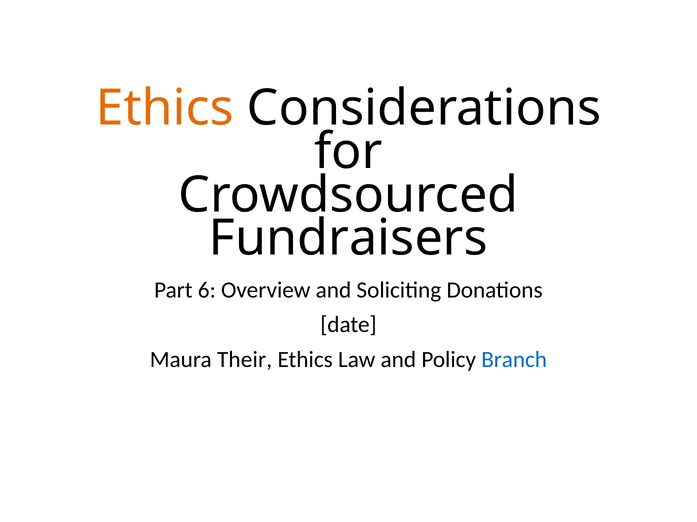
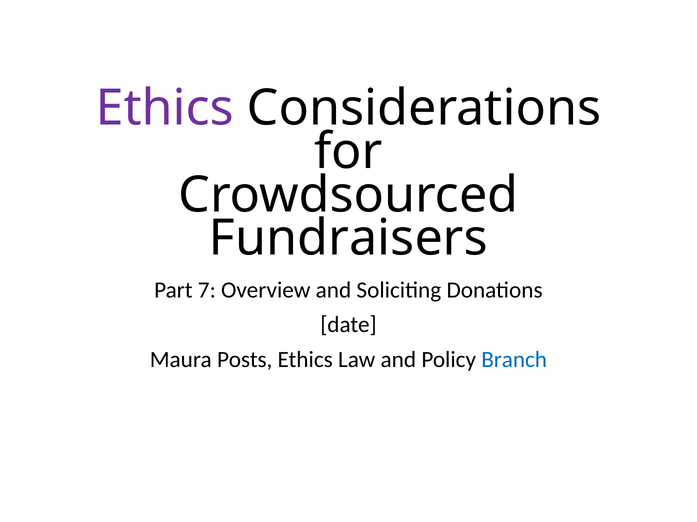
Ethics at (165, 108) colour: orange -> purple
6: 6 -> 7
Their: Their -> Posts
